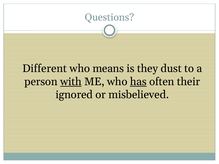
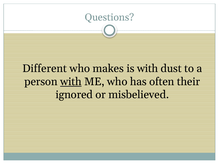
means: means -> makes
is they: they -> with
has underline: present -> none
